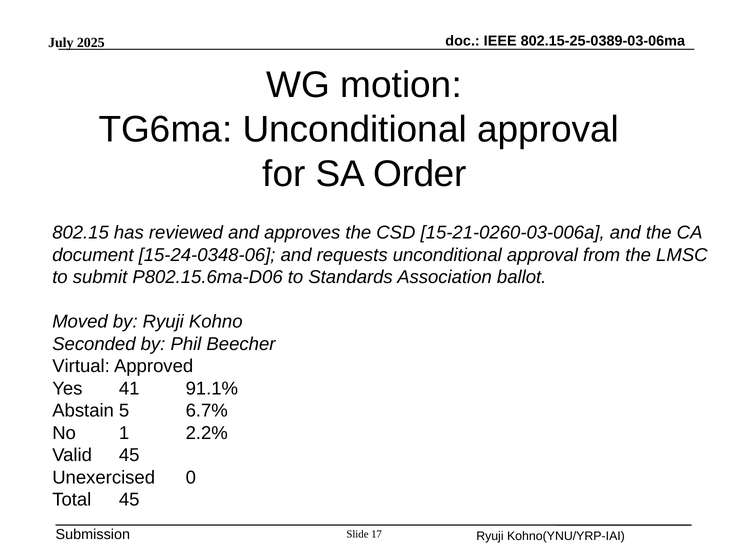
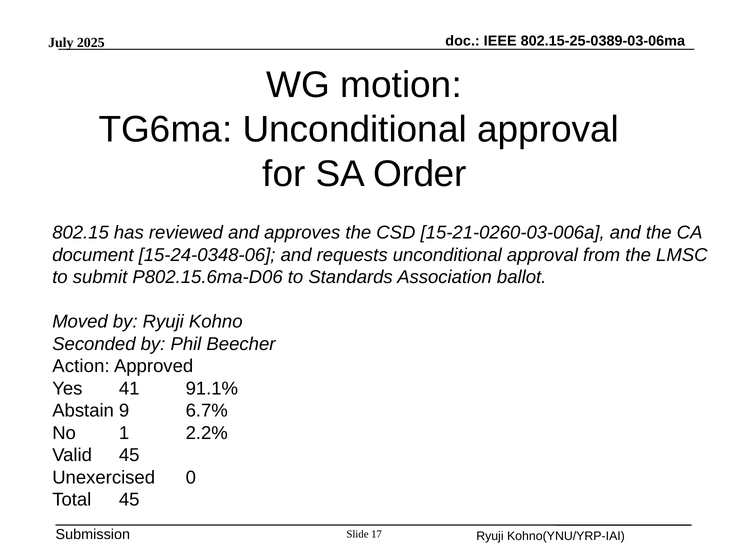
Virtual: Virtual -> Action
5: 5 -> 9
